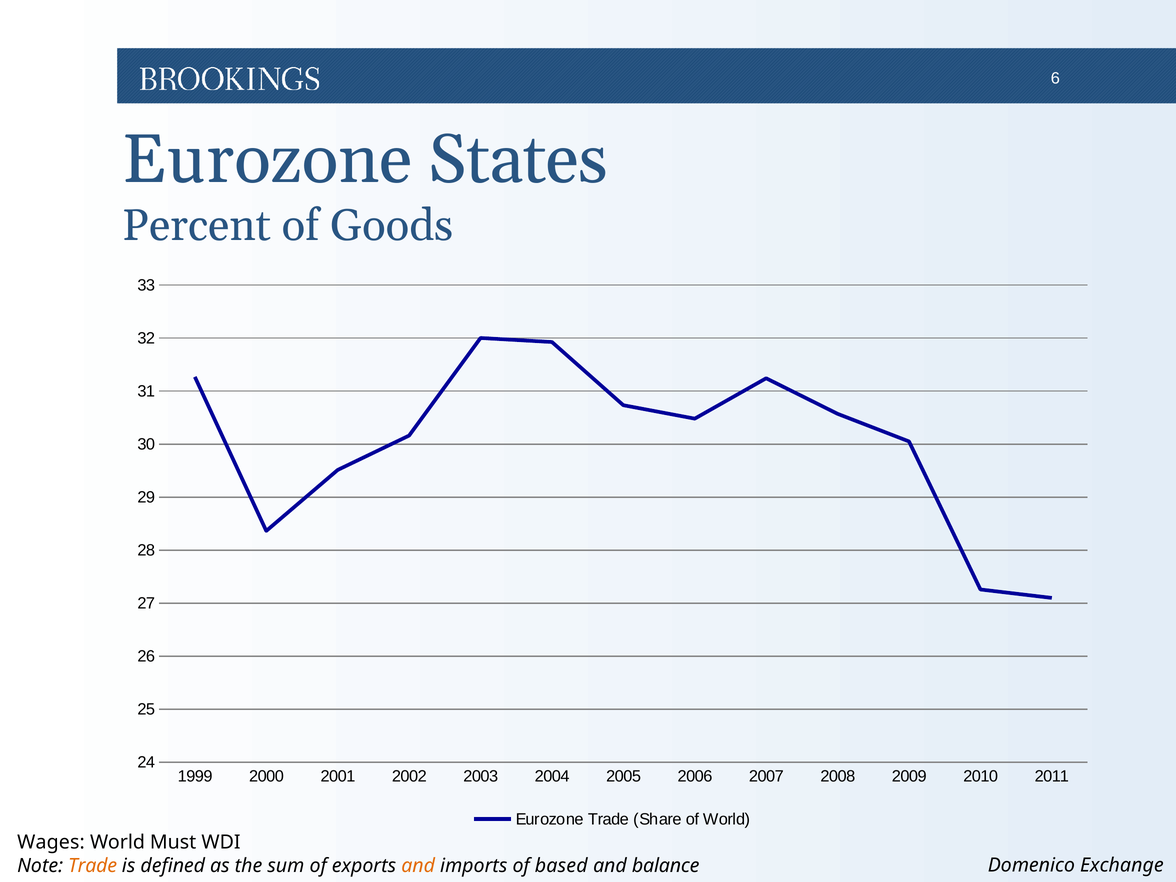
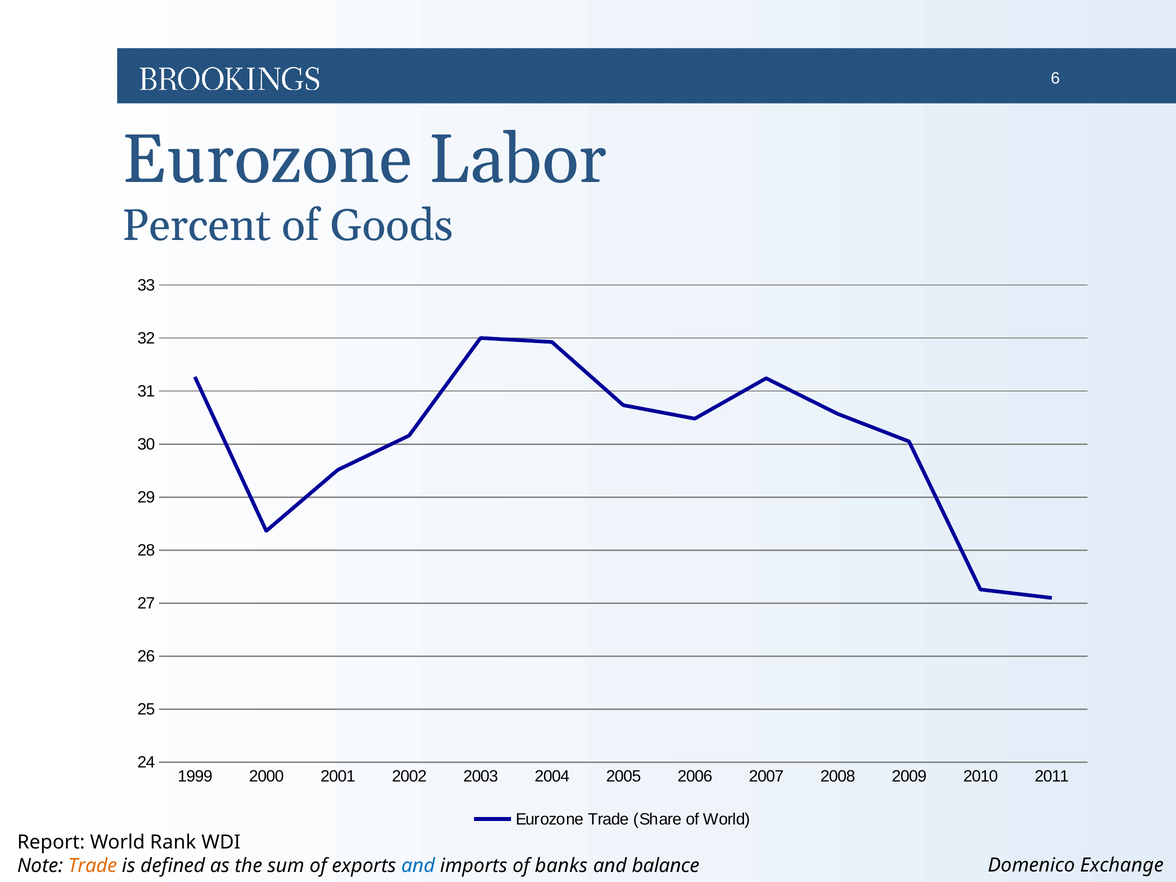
States: States -> Labor
Wages: Wages -> Report
Must: Must -> Rank
and at (418, 866) colour: orange -> blue
based: based -> banks
